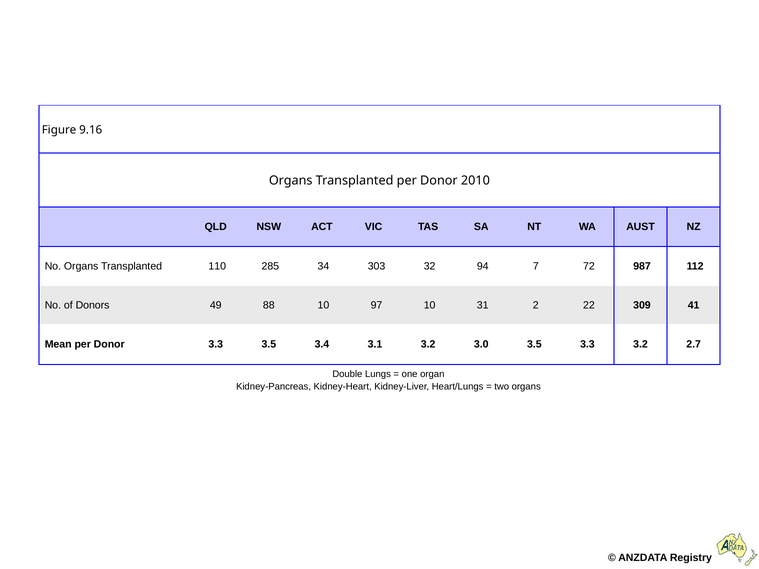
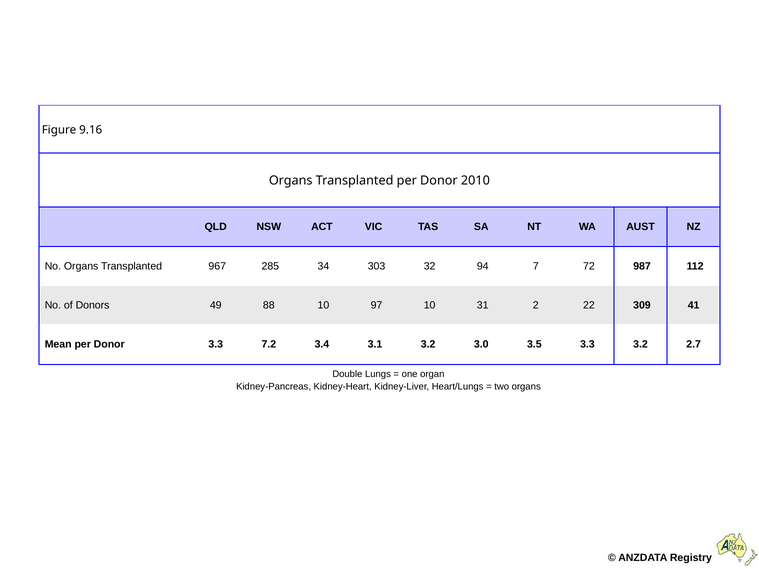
110: 110 -> 967
3.3 3.5: 3.5 -> 7.2
